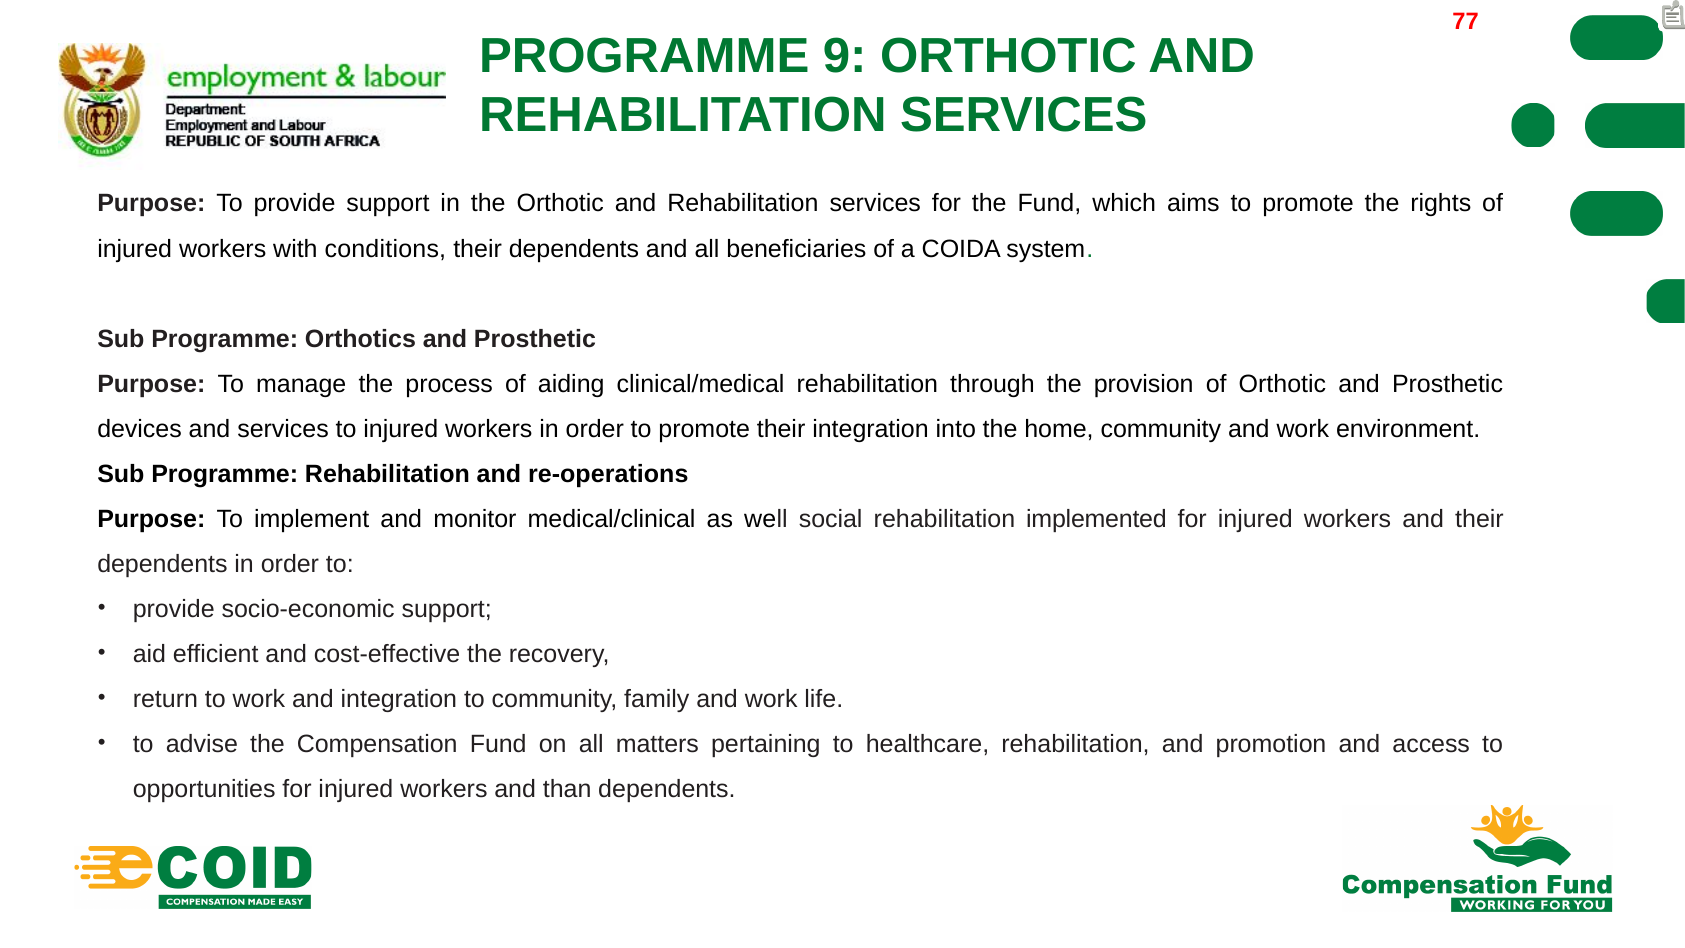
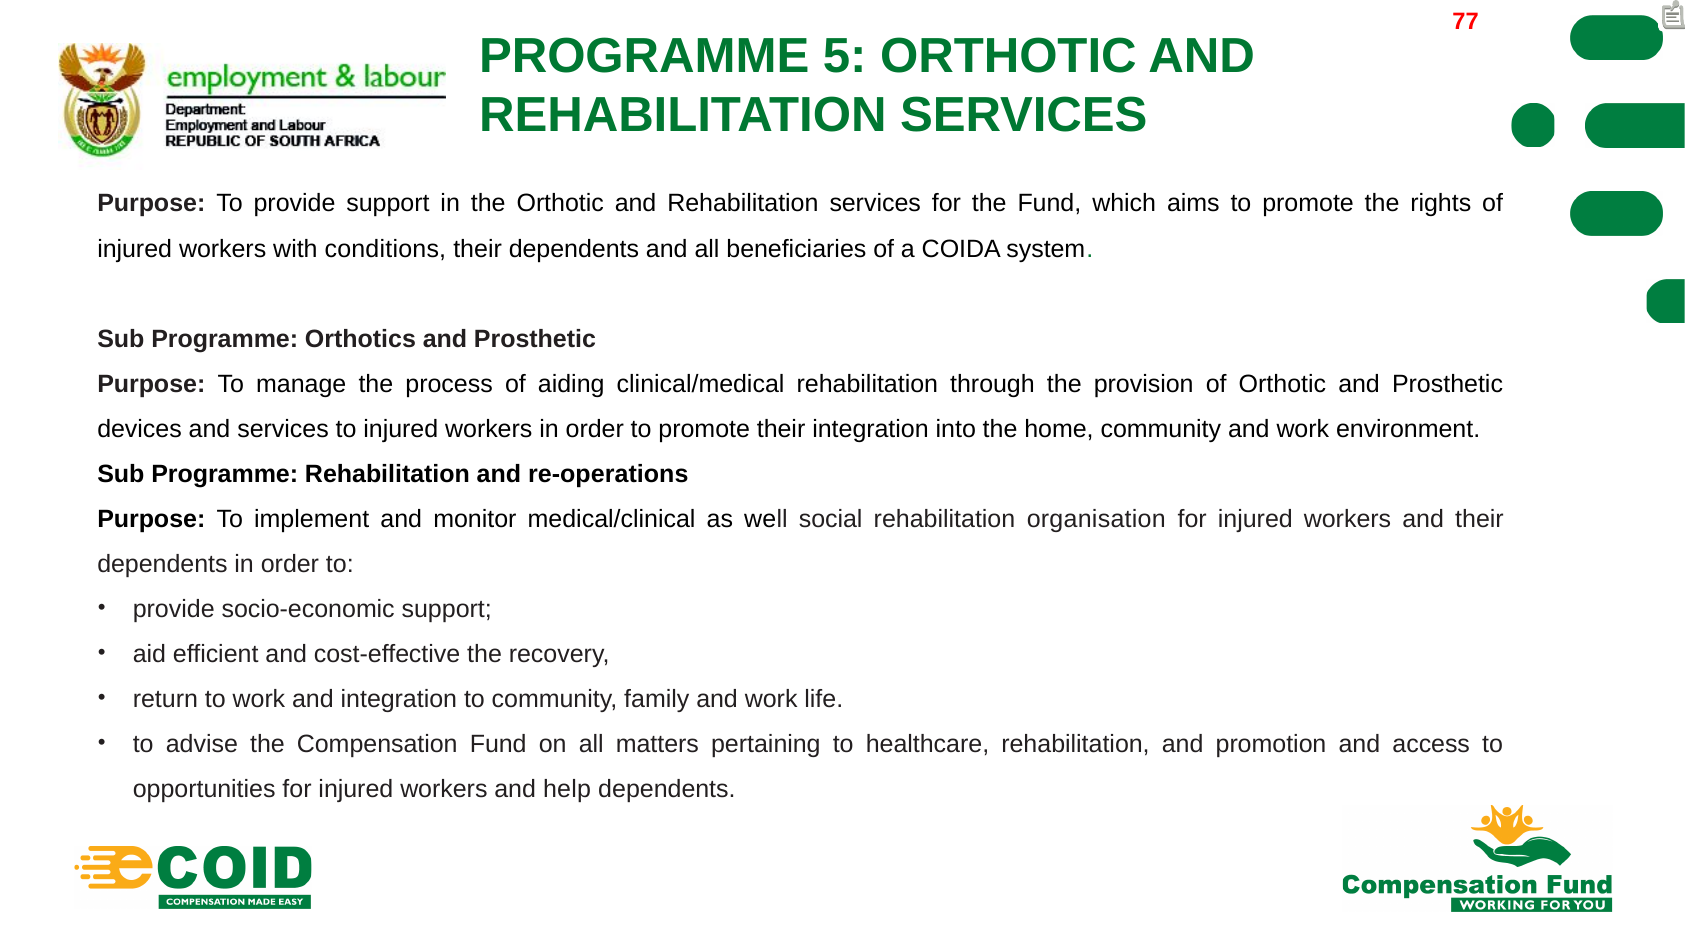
9: 9 -> 5
implemented: implemented -> organisation
than: than -> help
